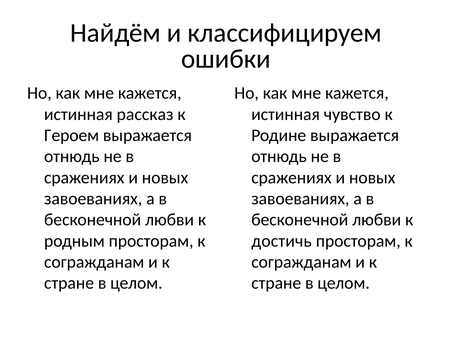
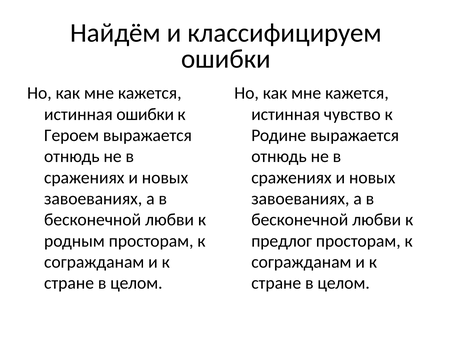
истинная рассказ: рассказ -> ошибки
достичь: достичь -> предлог
